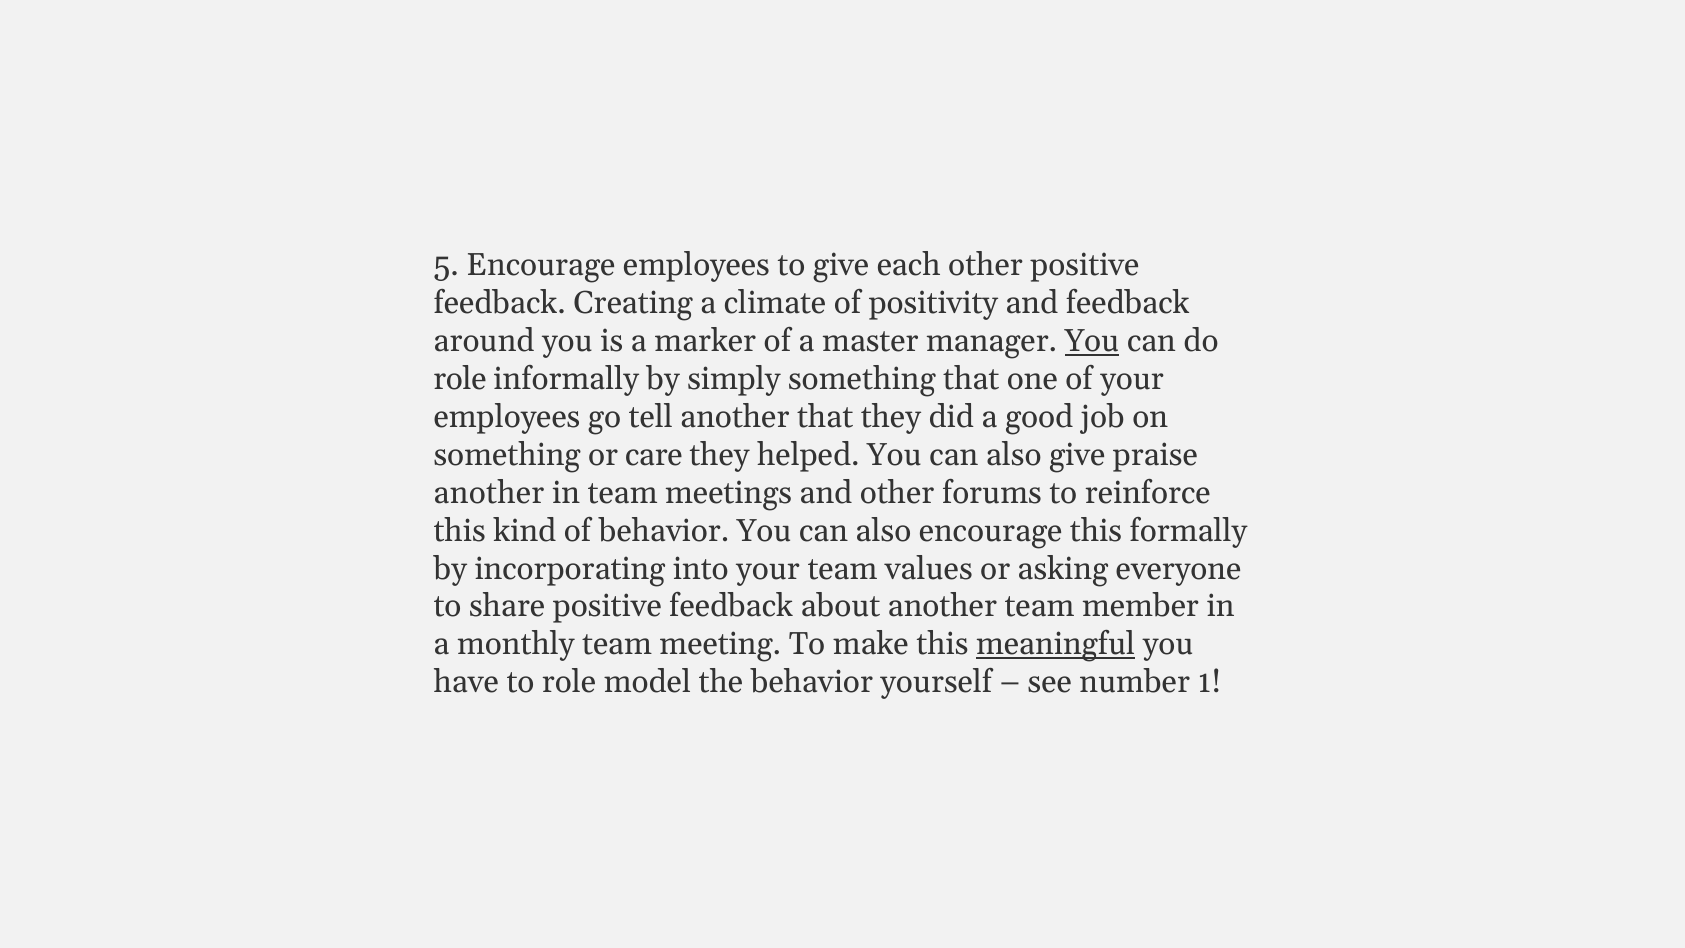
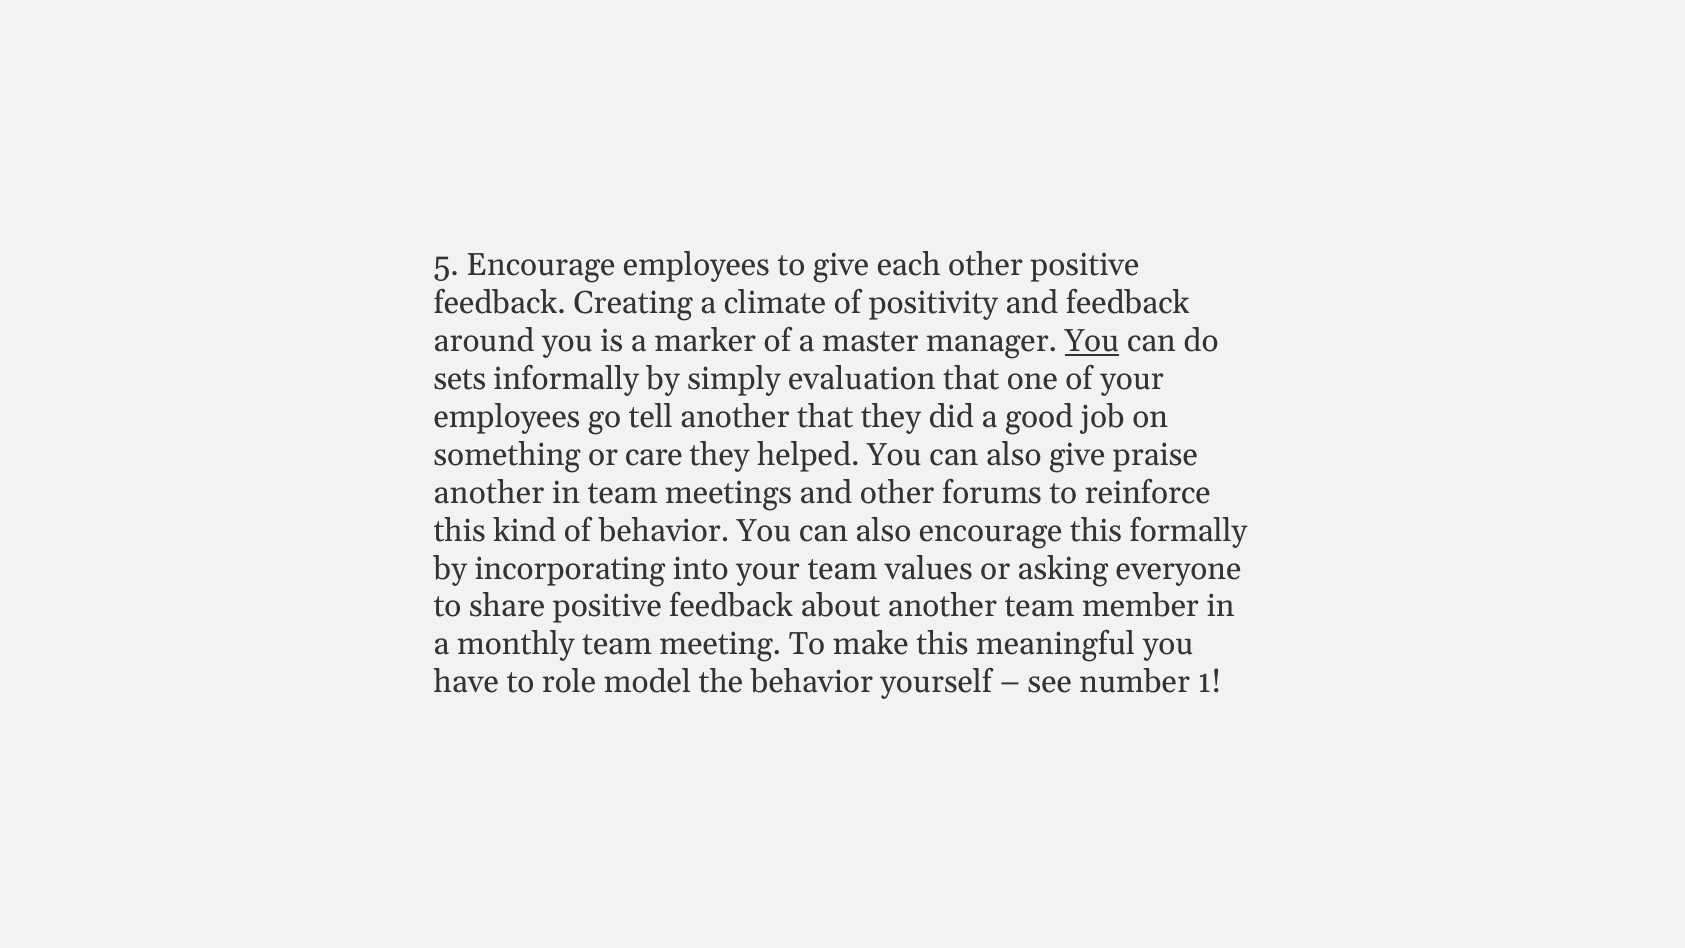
role at (460, 379): role -> sets
simply something: something -> evaluation
meaningful underline: present -> none
